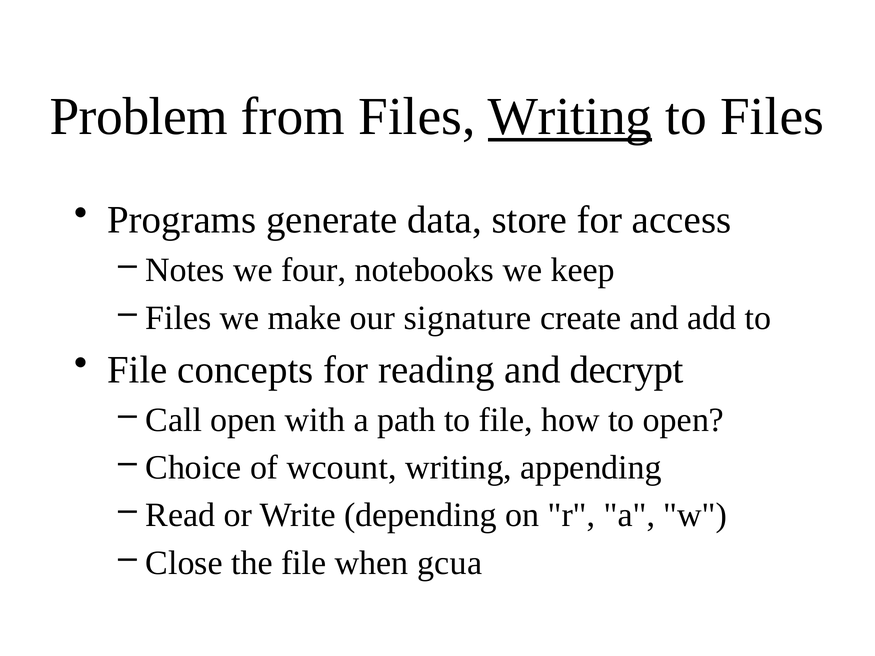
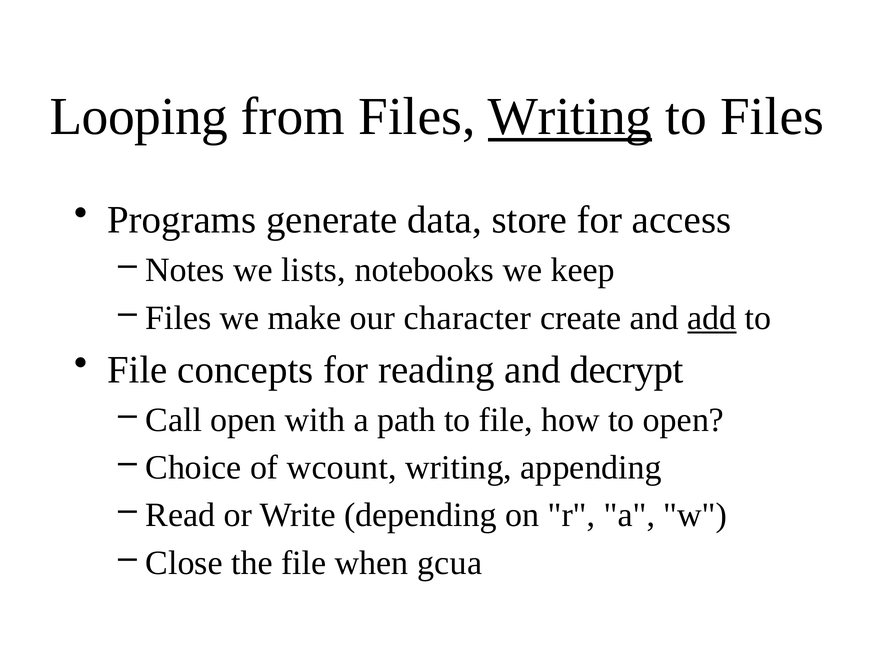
Problem: Problem -> Looping
four: four -> lists
signature: signature -> character
add underline: none -> present
